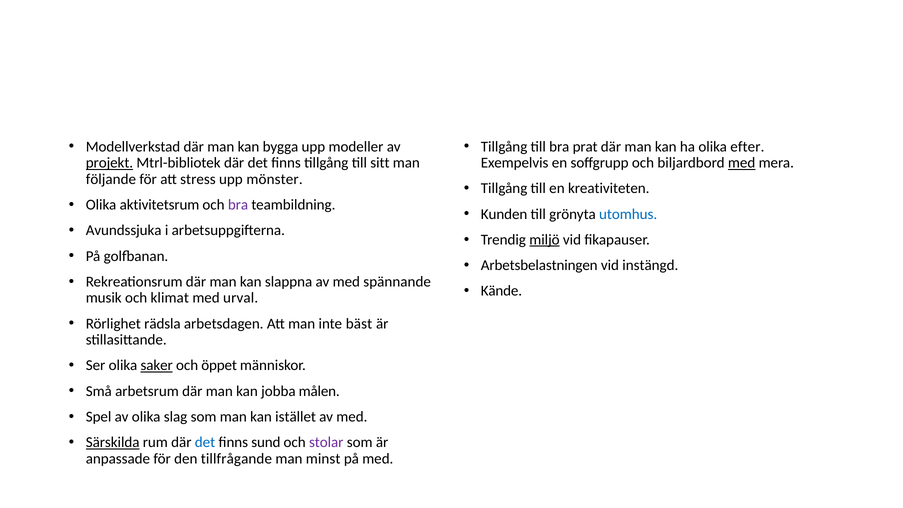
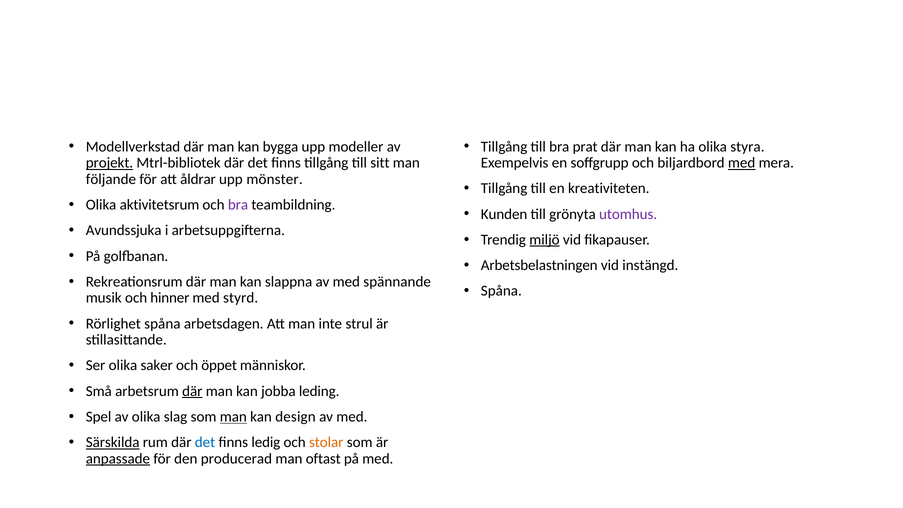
efter: efter -> styra
stress: stress -> åldrar
utomhus colour: blue -> purple
Kände at (501, 291): Kände -> Spåna
klimat: klimat -> hinner
urval: urval -> styrd
Rörlighet rädsla: rädsla -> spåna
bäst: bäst -> strul
saker underline: present -> none
där at (192, 391) underline: none -> present
målen: målen -> leding
man at (233, 417) underline: none -> present
istället: istället -> design
sund: sund -> ledig
stolar colour: purple -> orange
anpassade underline: none -> present
tillfrågande: tillfrågande -> producerad
minst: minst -> oftast
